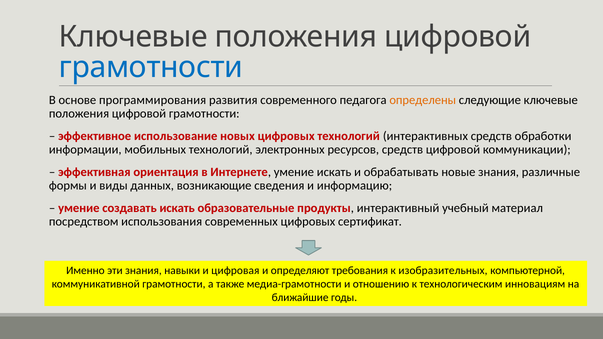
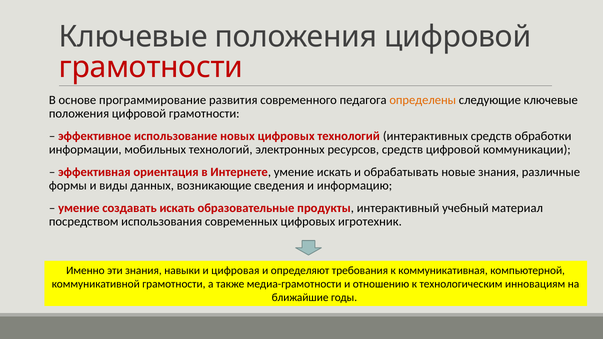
грамотности at (151, 68) colour: blue -> red
программирования: программирования -> программирование
сертификат: сертификат -> игротехник
изобразительных: изобразительных -> коммуникативная
